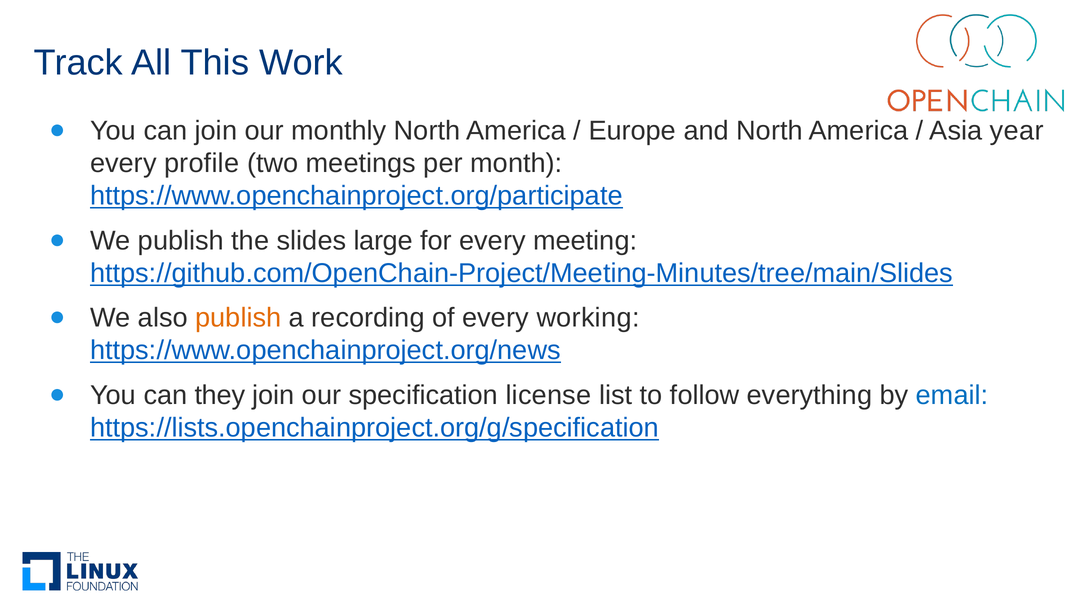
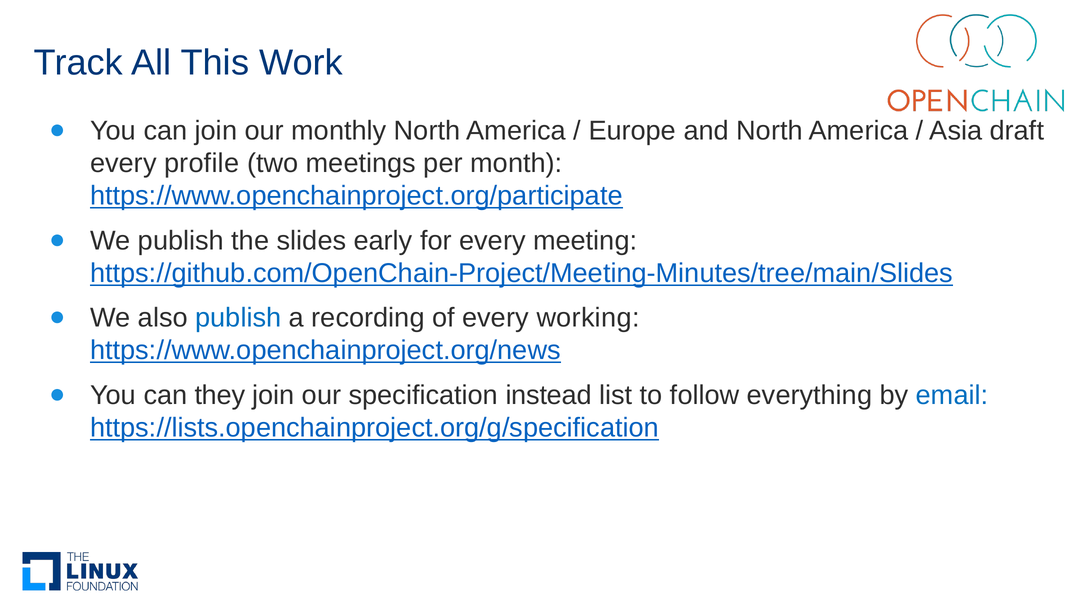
year: year -> draft
large: large -> early
publish at (238, 318) colour: orange -> blue
license: license -> instead
